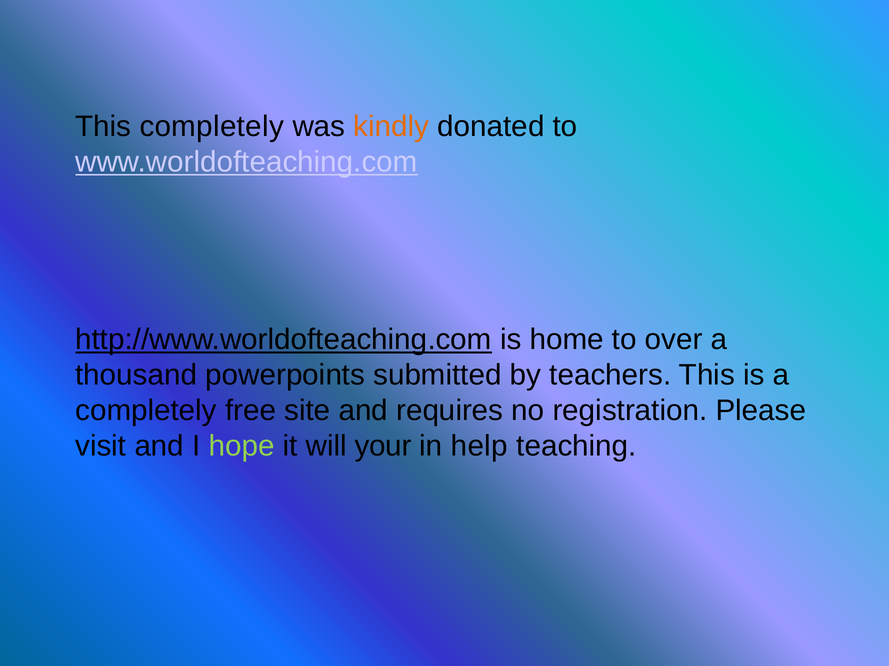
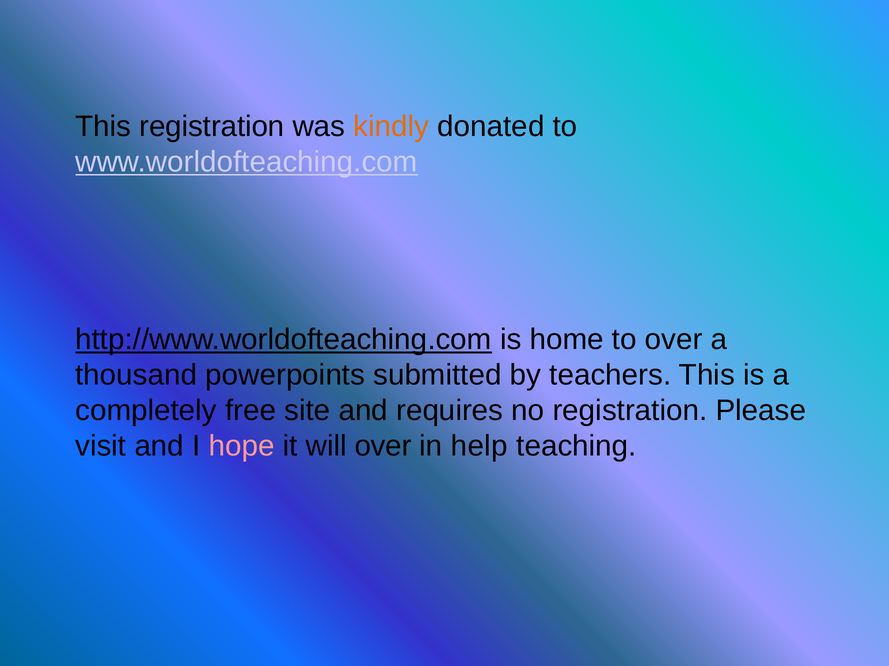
This completely: completely -> registration
hope colour: light green -> pink
will your: your -> over
